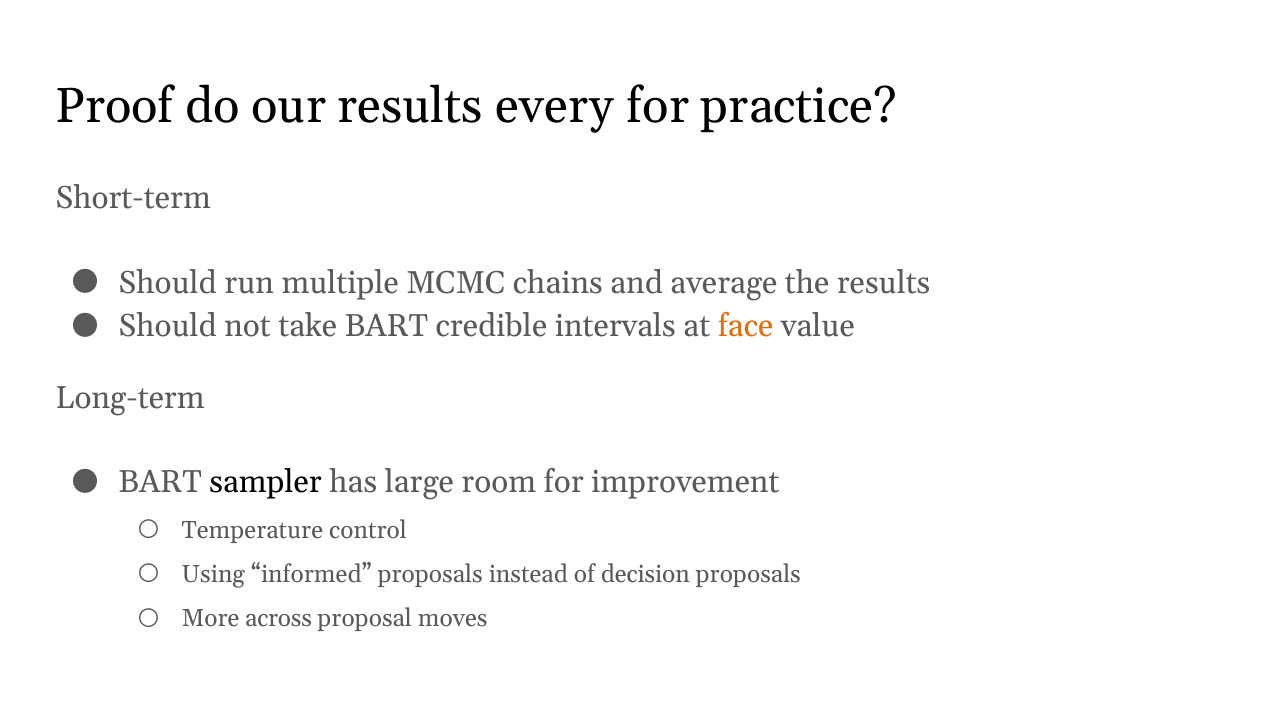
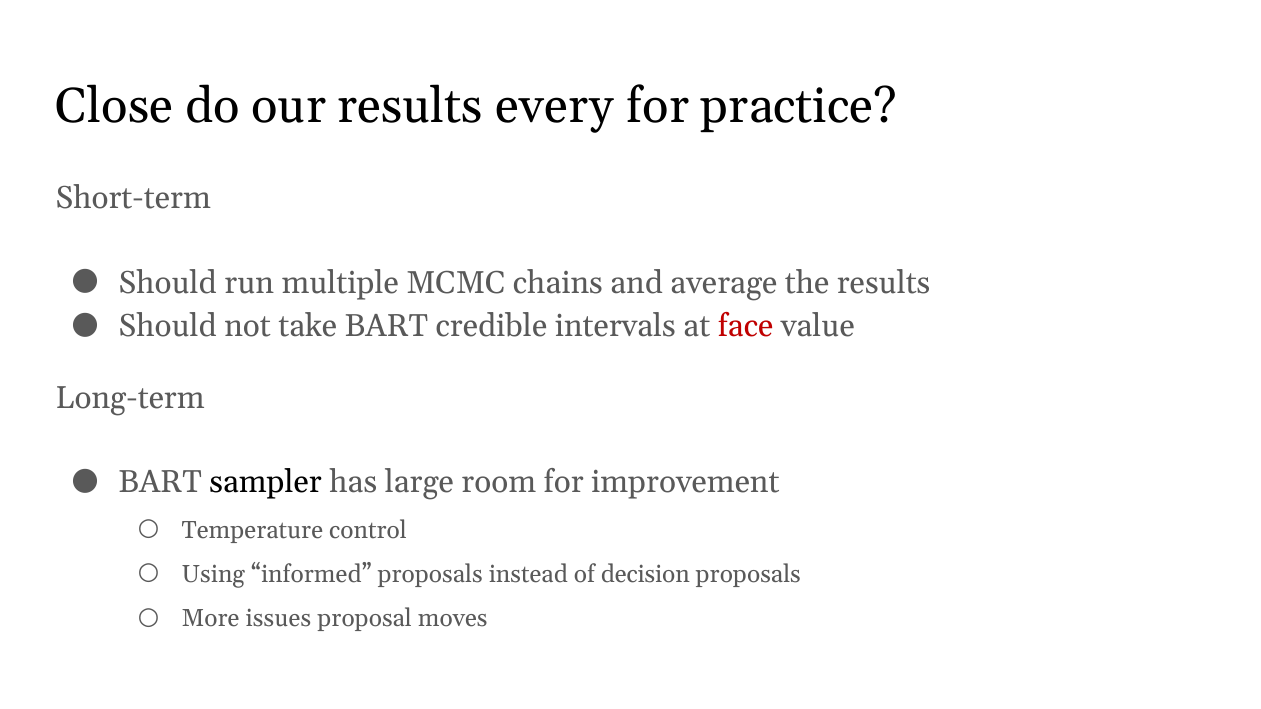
Proof: Proof -> Close
face colour: orange -> red
across: across -> issues
